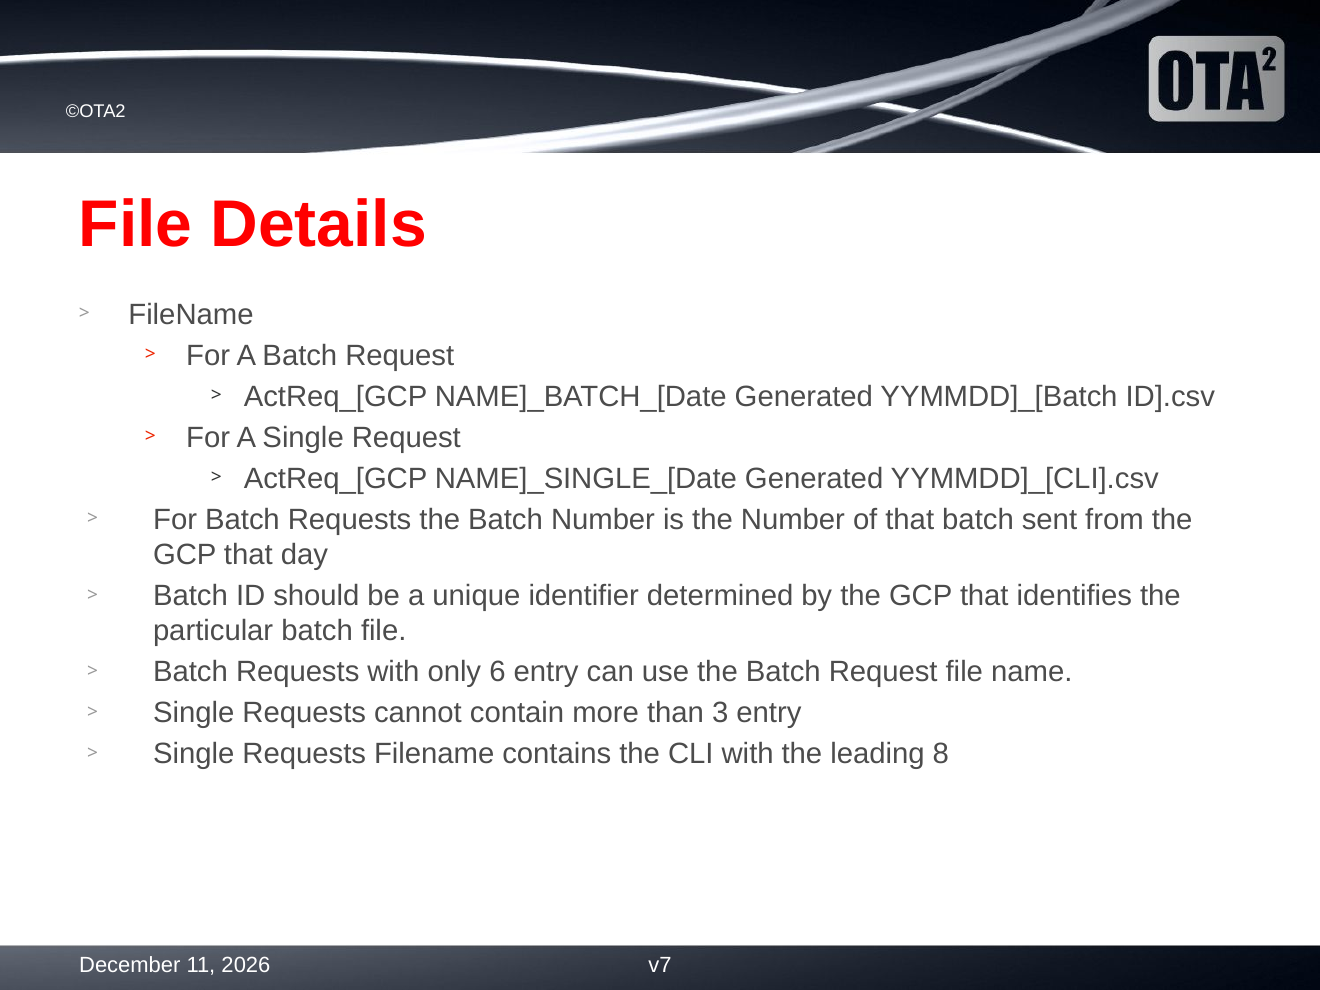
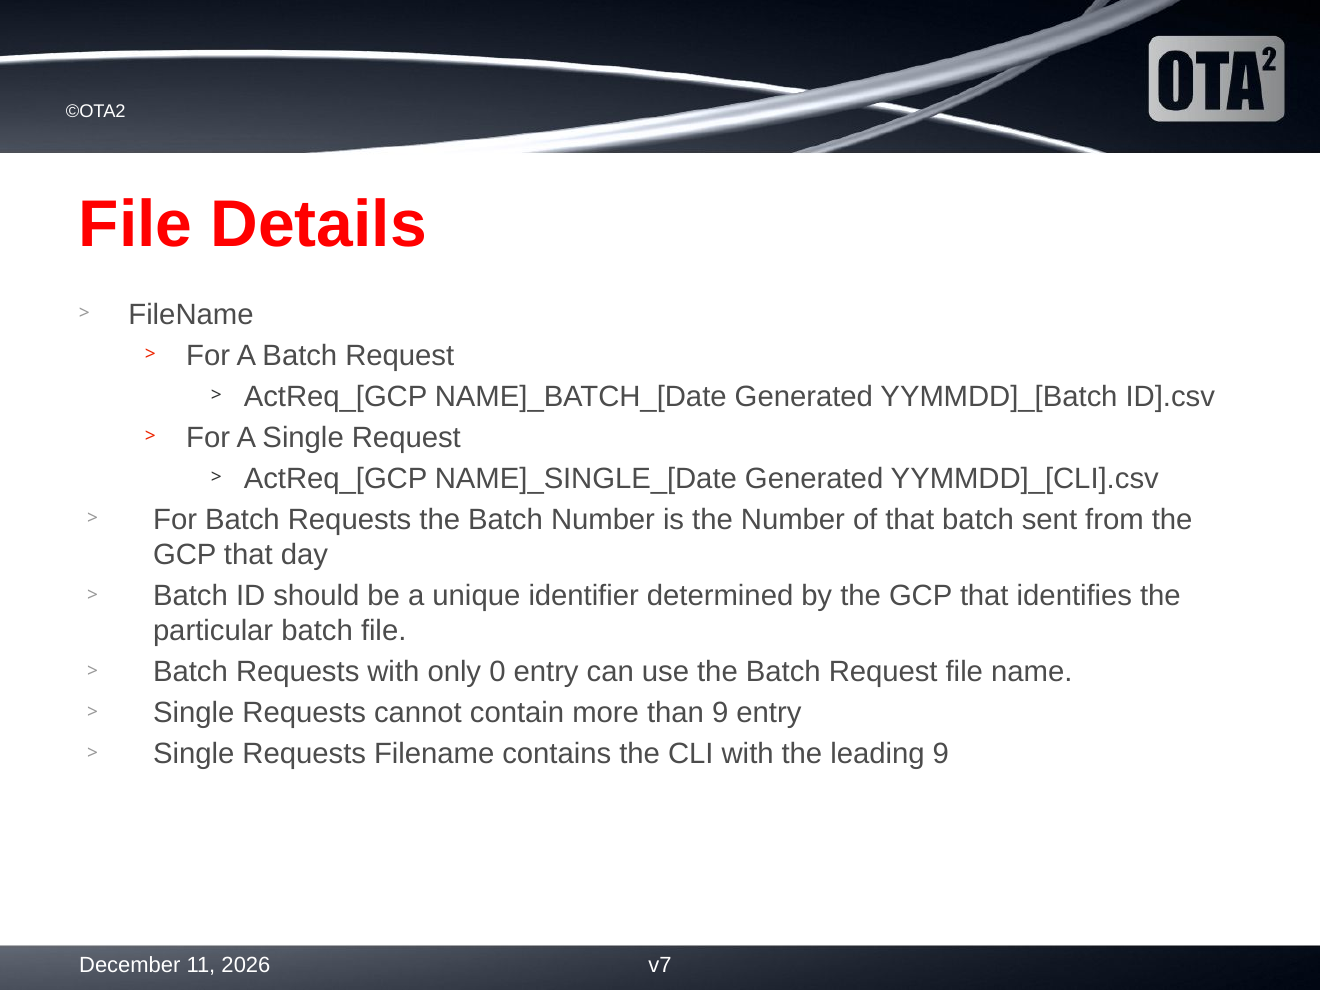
6: 6 -> 0
than 3: 3 -> 9
leading 8: 8 -> 9
